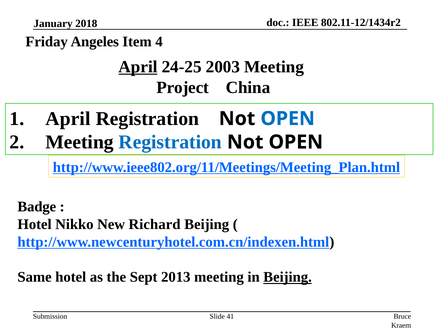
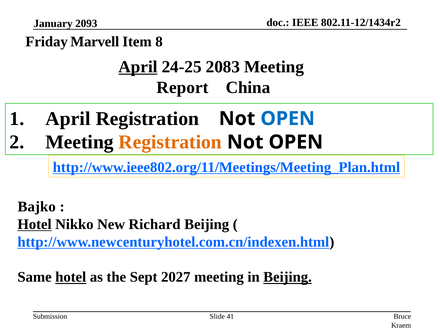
2018: 2018 -> 2093
Angeles: Angeles -> Marvell
4: 4 -> 8
2003: 2003 -> 2083
Project: Project -> Report
Registration at (170, 142) colour: blue -> orange
Badge: Badge -> Bajko
Hotel at (35, 224) underline: none -> present
hotel at (71, 277) underline: none -> present
2013: 2013 -> 2027
